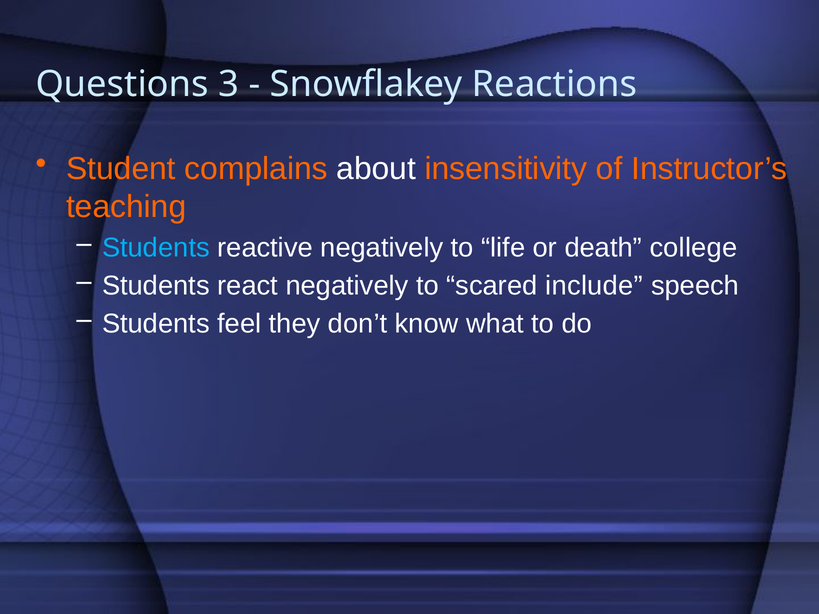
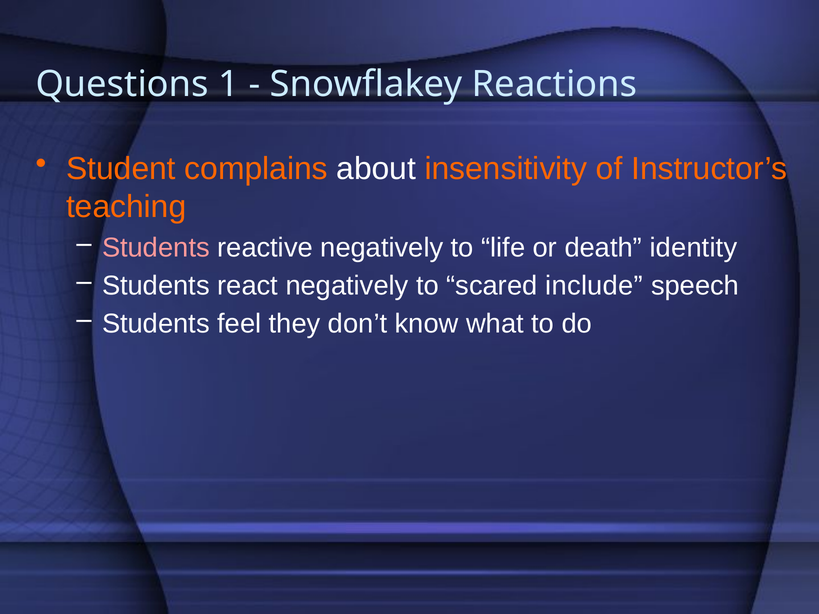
3: 3 -> 1
Students at (156, 248) colour: light blue -> pink
college: college -> identity
